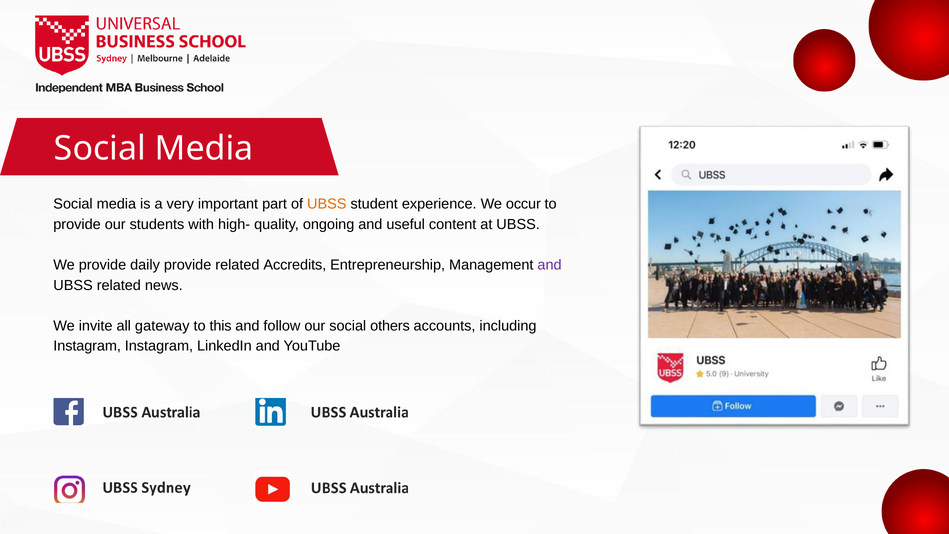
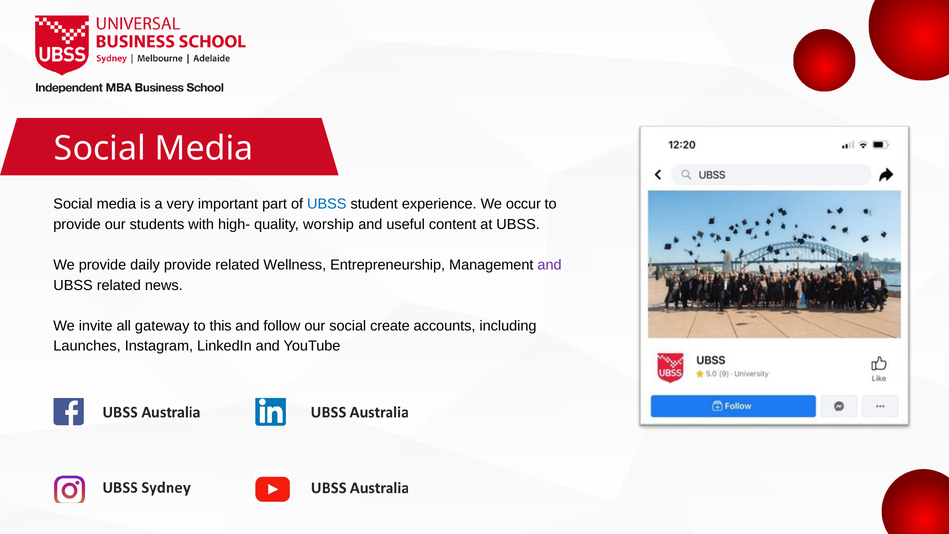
UBSS at (327, 204) colour: orange -> blue
ongoing: ongoing -> worship
Accredits: Accredits -> Wellness
others: others -> create
Instagram at (87, 346): Instagram -> Launches
